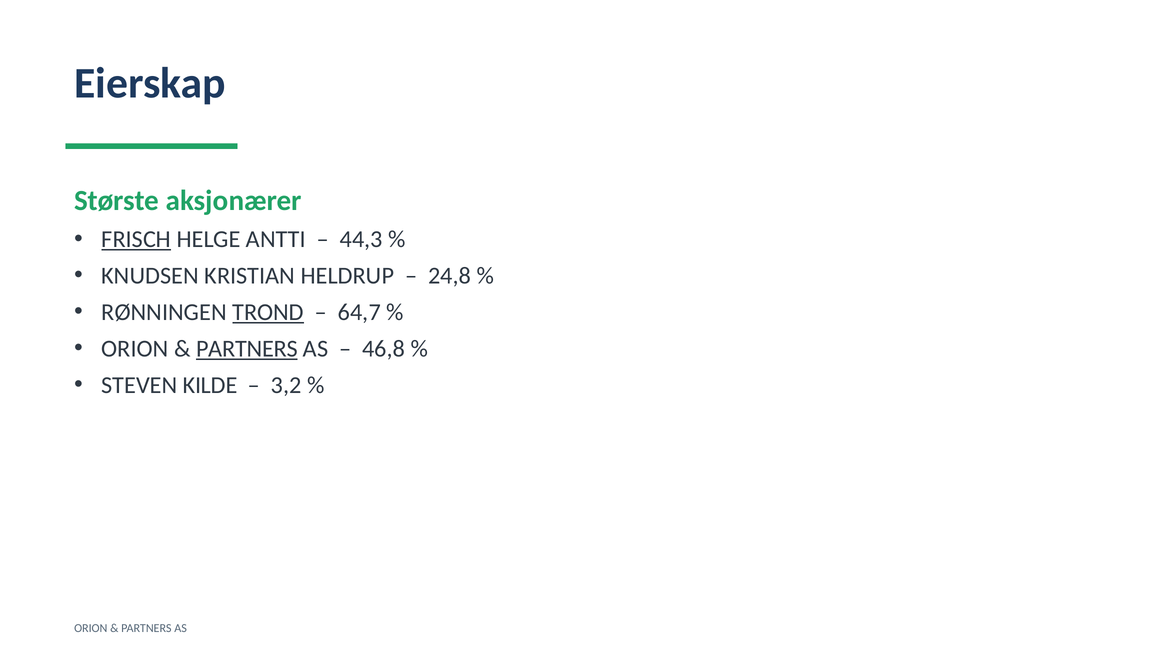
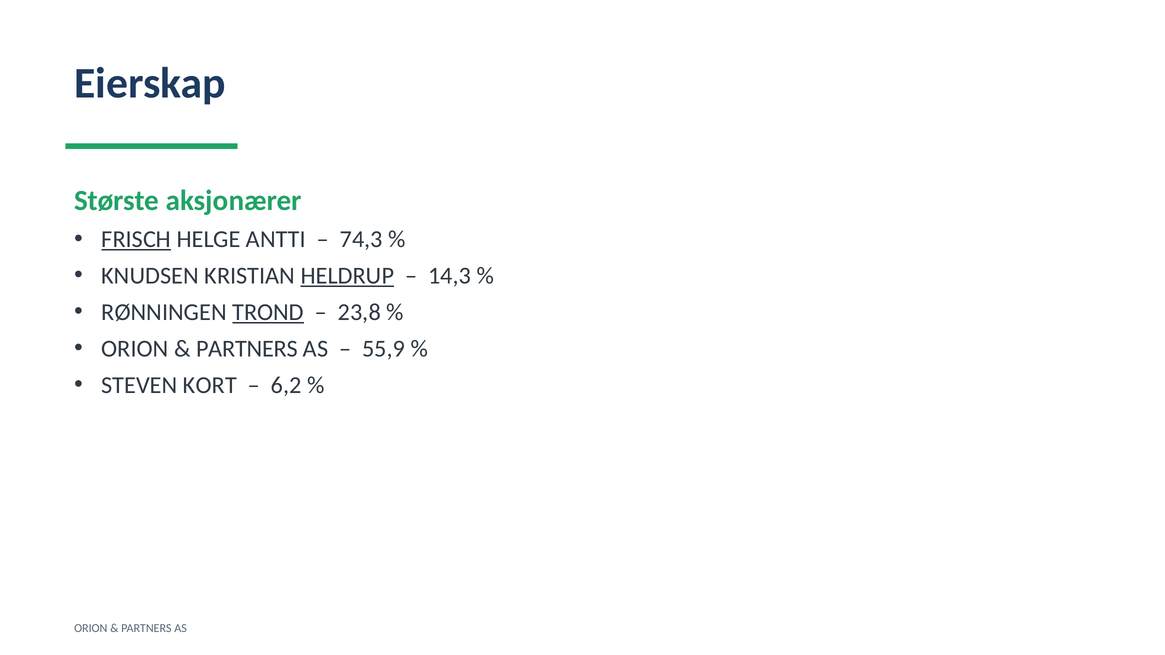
44,3: 44,3 -> 74,3
HELDRUP underline: none -> present
24,8: 24,8 -> 14,3
64,7: 64,7 -> 23,8
PARTNERS at (247, 349) underline: present -> none
46,8: 46,8 -> 55,9
KILDE: KILDE -> KORT
3,2: 3,2 -> 6,2
